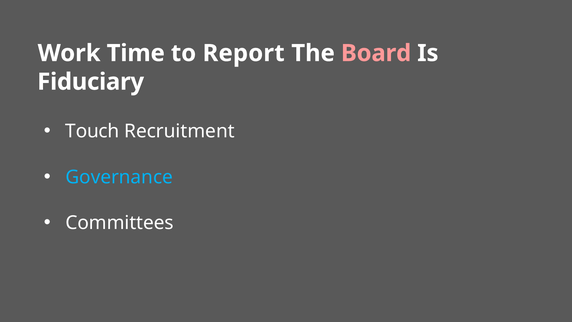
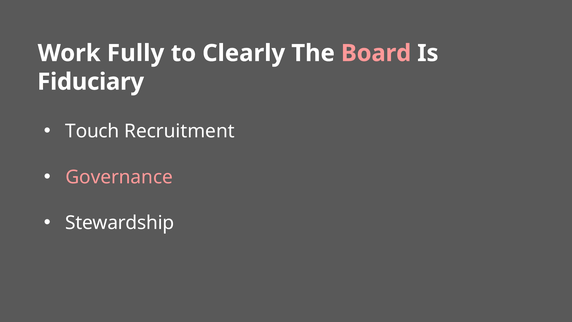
Time: Time -> Fully
Report: Report -> Clearly
Governance colour: light blue -> pink
Committees: Committees -> Stewardship
